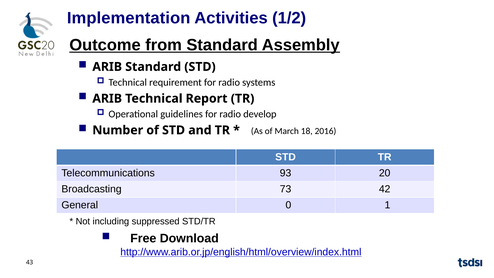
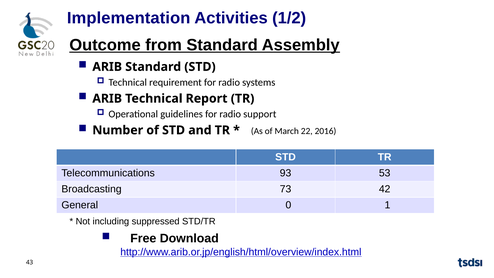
develop: develop -> support
18: 18 -> 22
20: 20 -> 53
